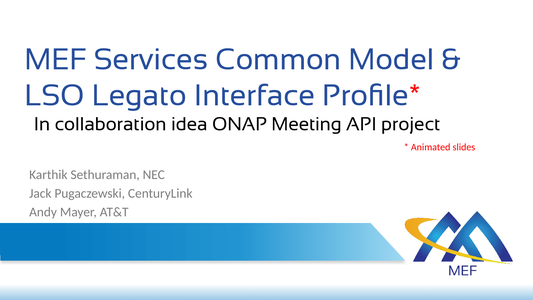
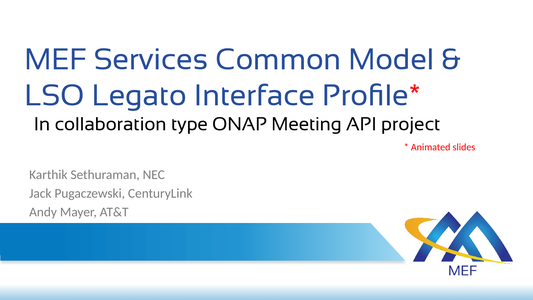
idea: idea -> type
